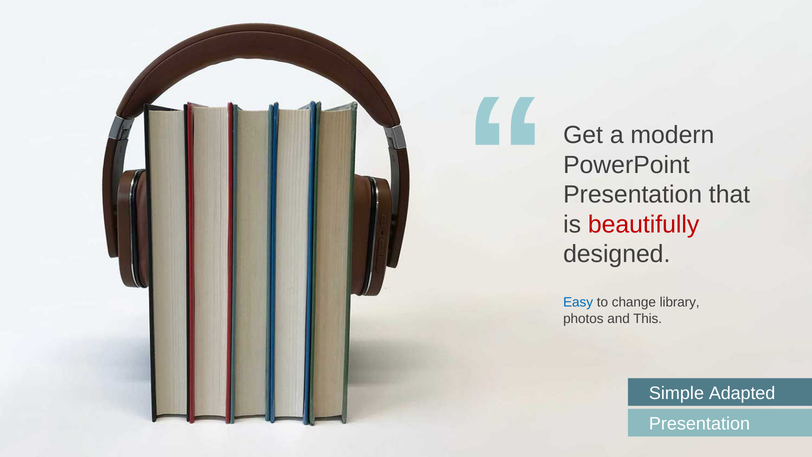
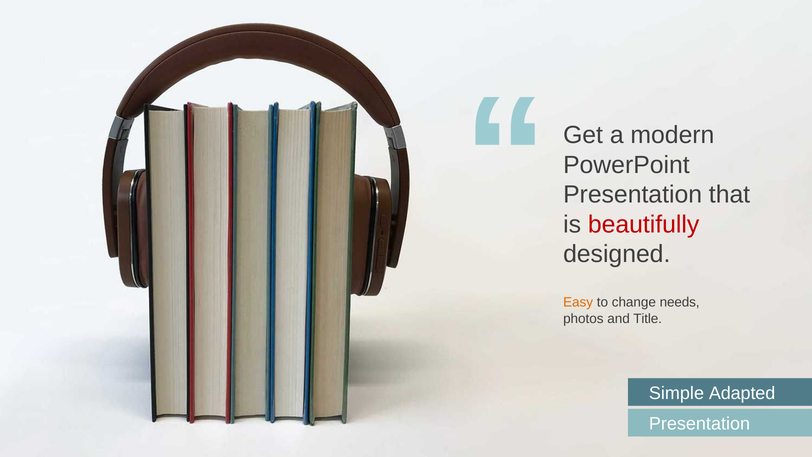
Easy colour: blue -> orange
library: library -> needs
This: This -> Title
